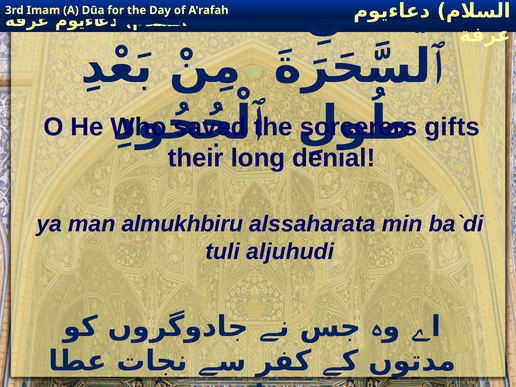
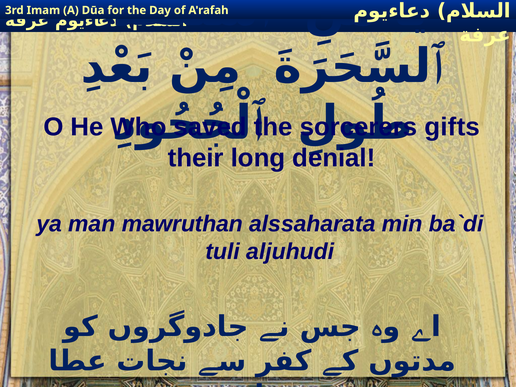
almukhbiru: almukhbiru -> mawruthan
